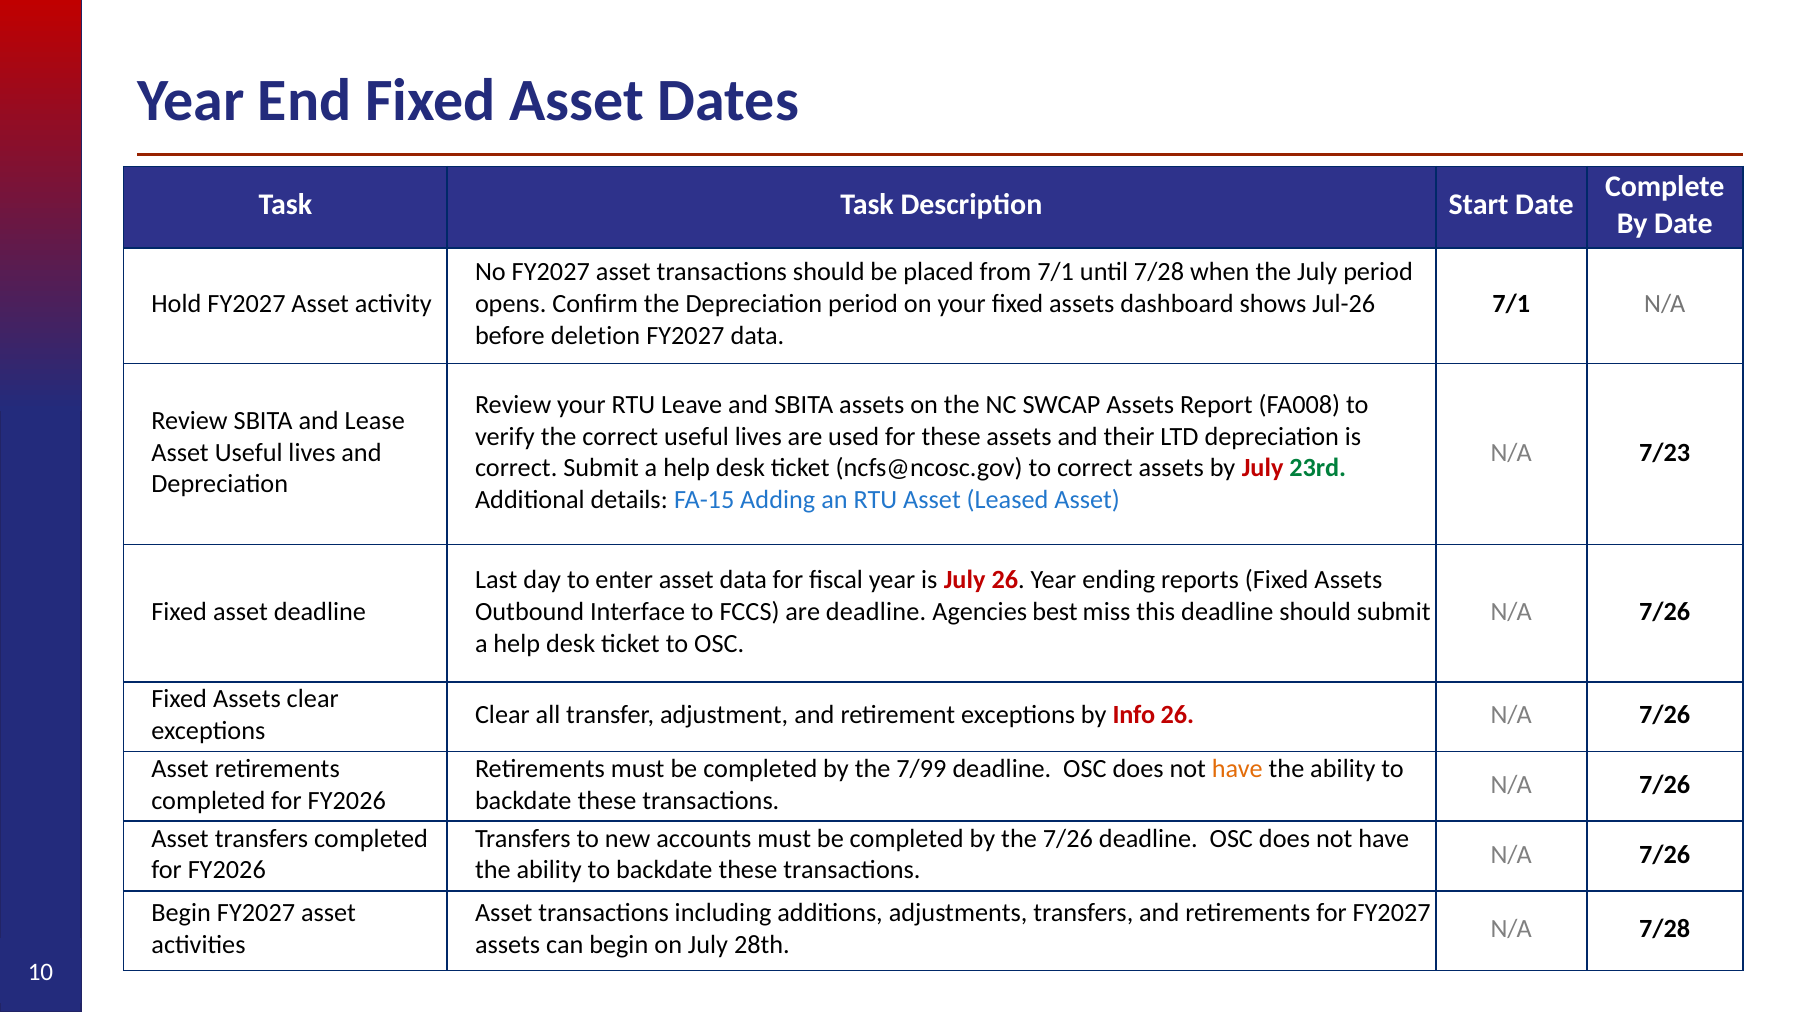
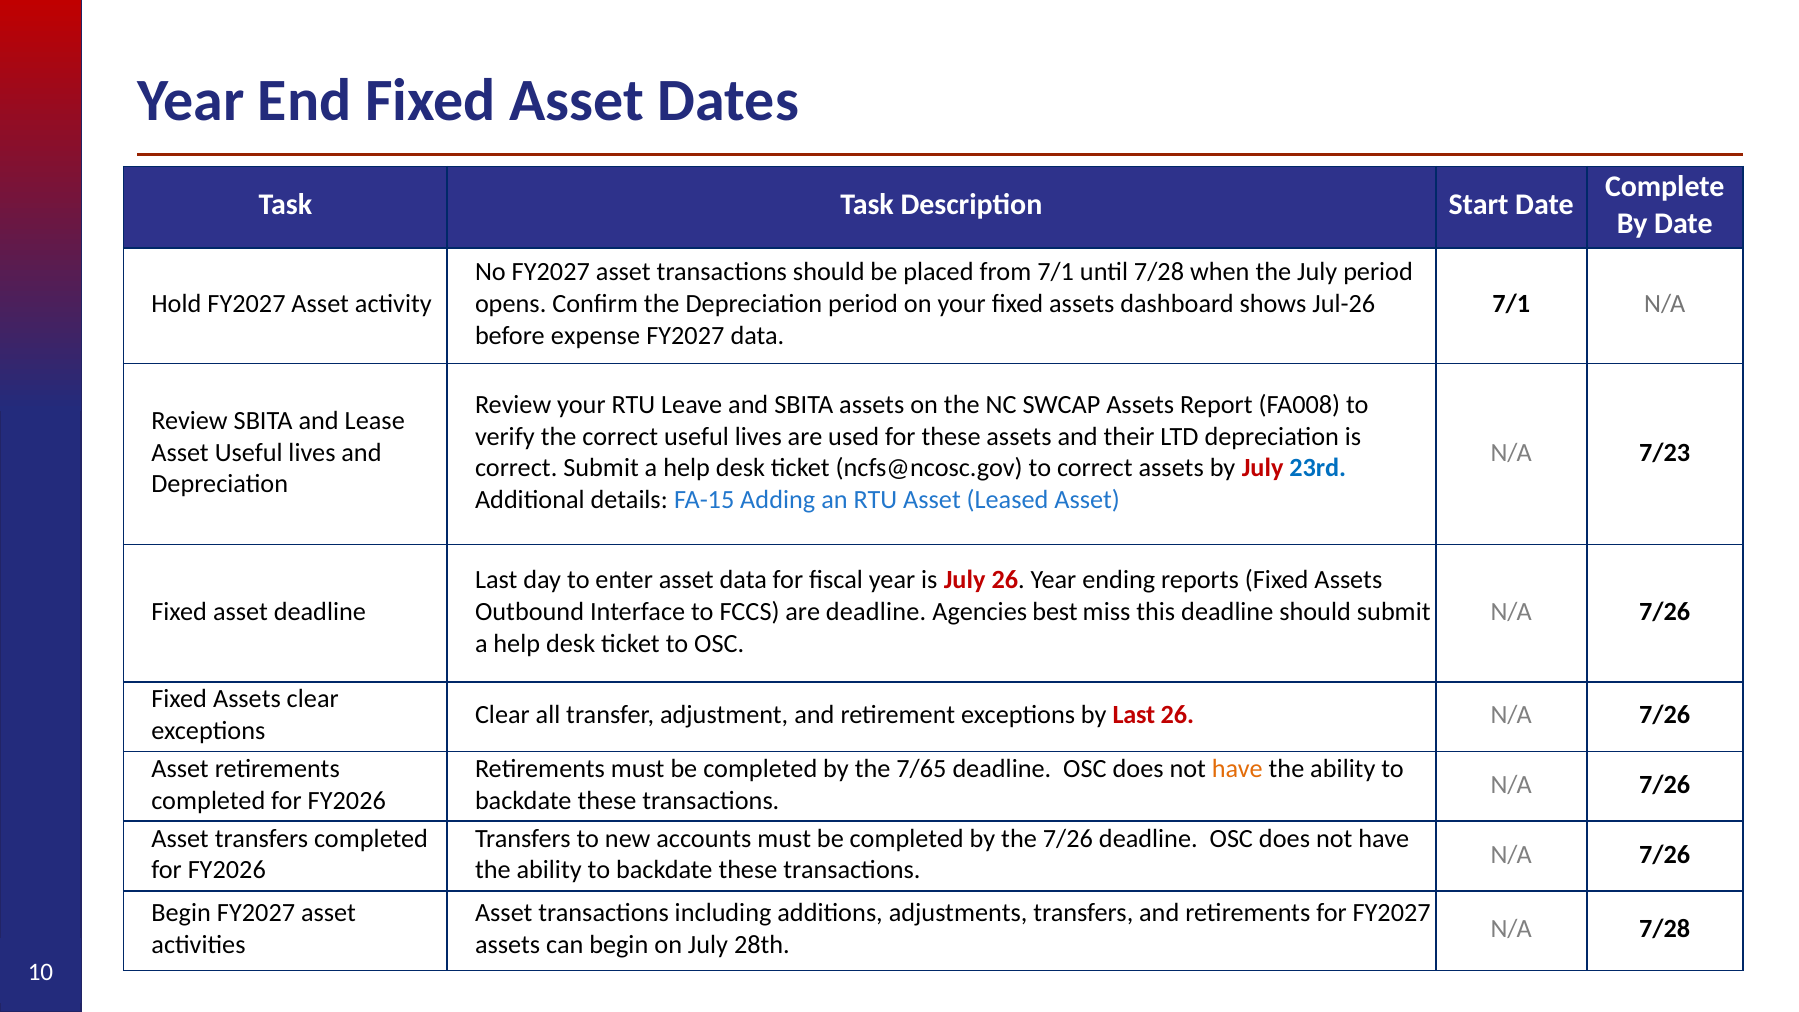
deletion: deletion -> expense
23rd colour: green -> blue
by Info: Info -> Last
7/99: 7/99 -> 7/65
